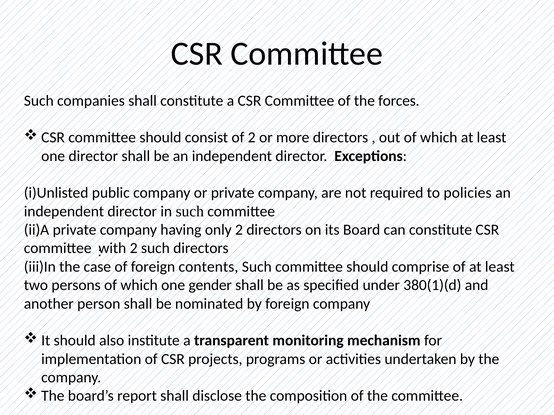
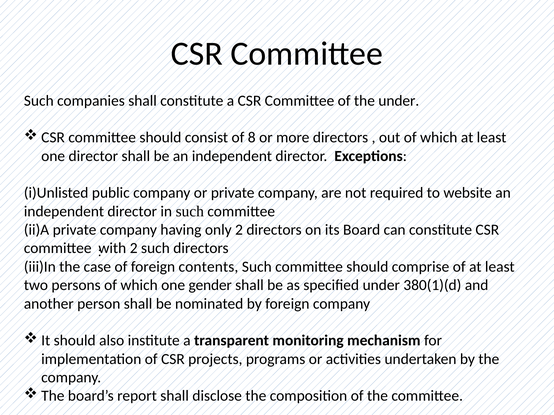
the forces: forces -> under
of 2: 2 -> 8
policies: policies -> website
